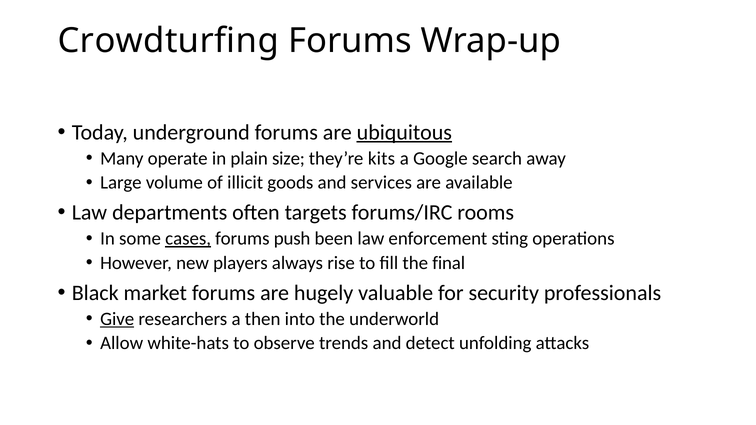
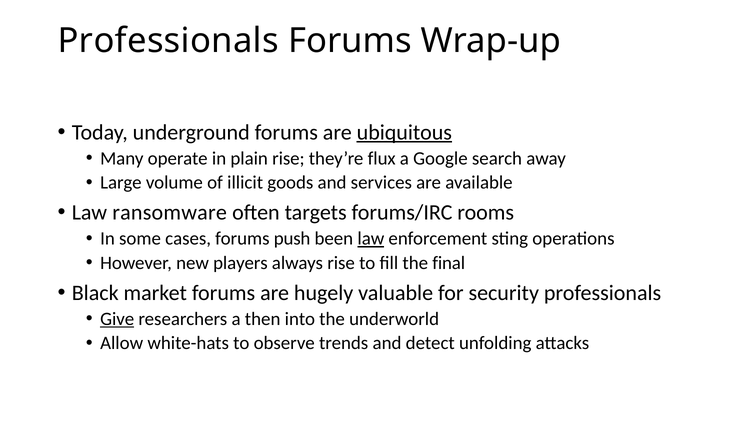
Crowdturfing at (168, 41): Crowdturfing -> Professionals
plain size: size -> rise
kits: kits -> flux
departments: departments -> ransomware
cases underline: present -> none
law at (371, 239) underline: none -> present
